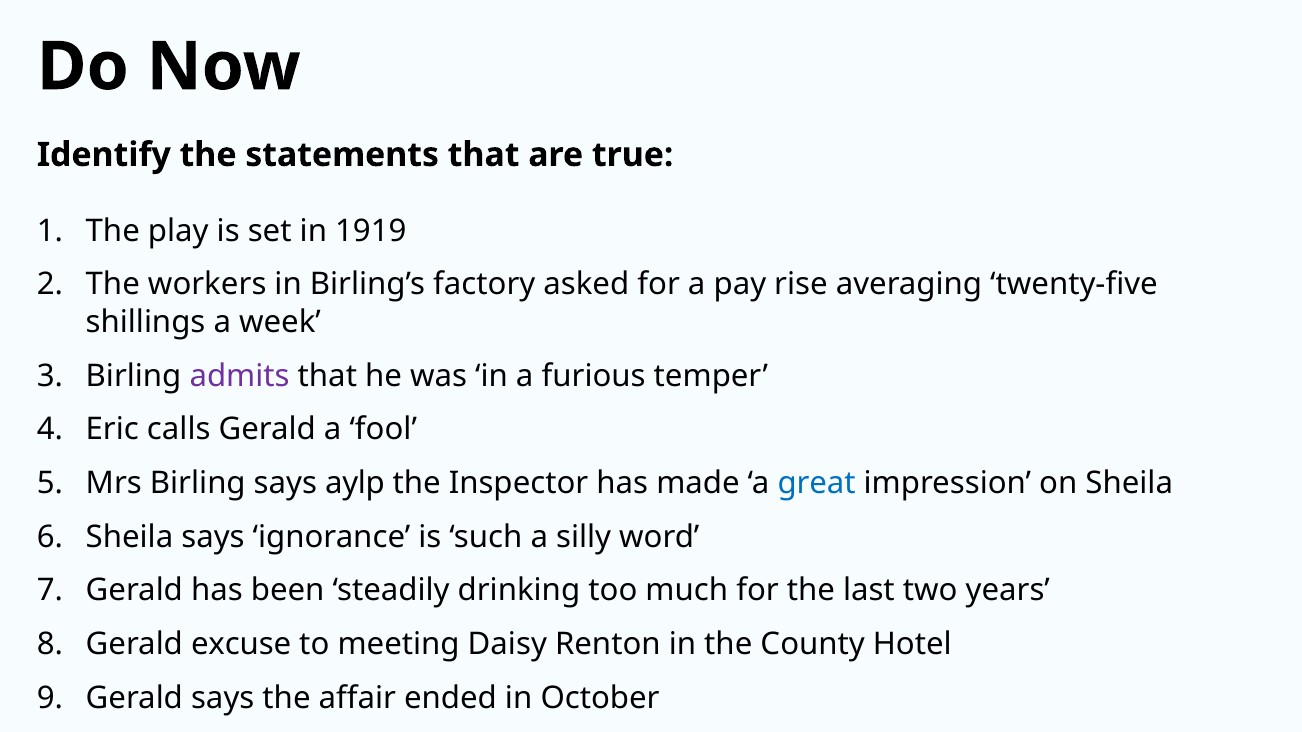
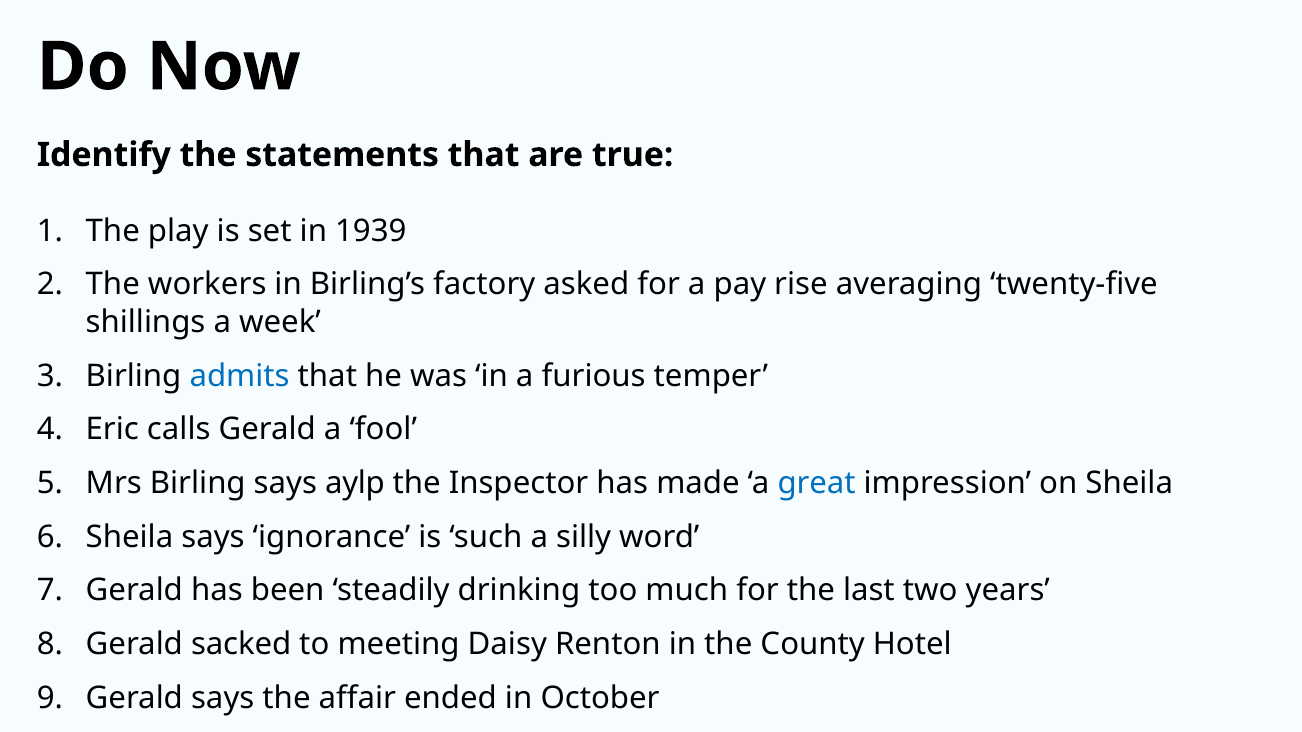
1919: 1919 -> 1939
admits colour: purple -> blue
excuse: excuse -> sacked
